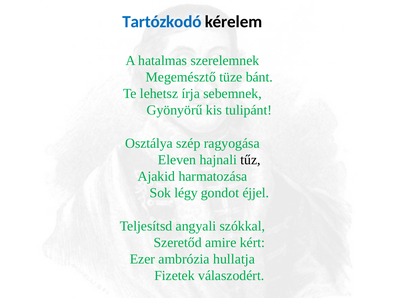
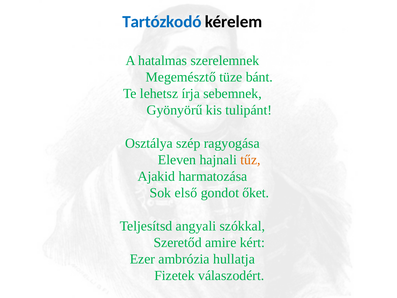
tűz colour: black -> orange
légy: légy -> első
éjjel: éjjel -> őket
